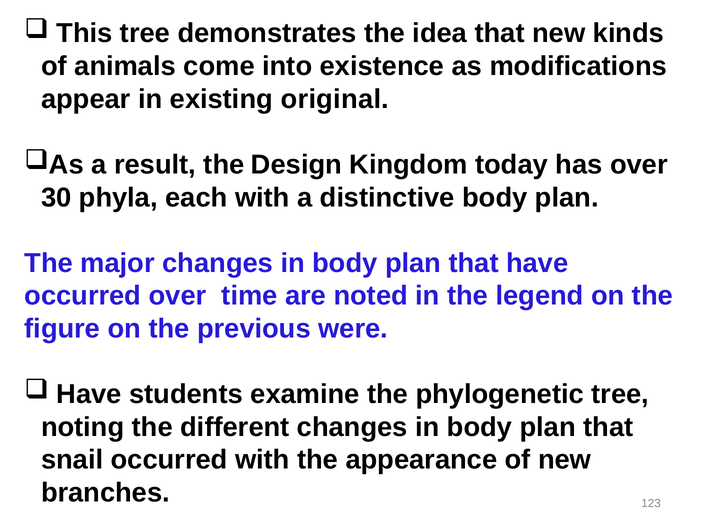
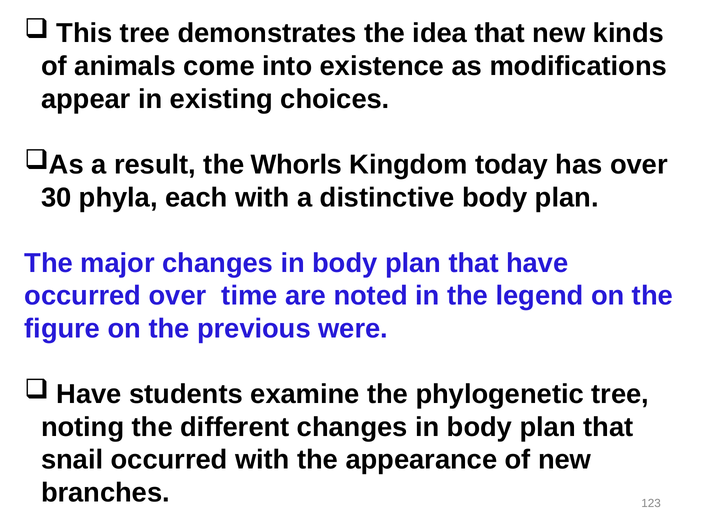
original: original -> choices
Design: Design -> Whorls
